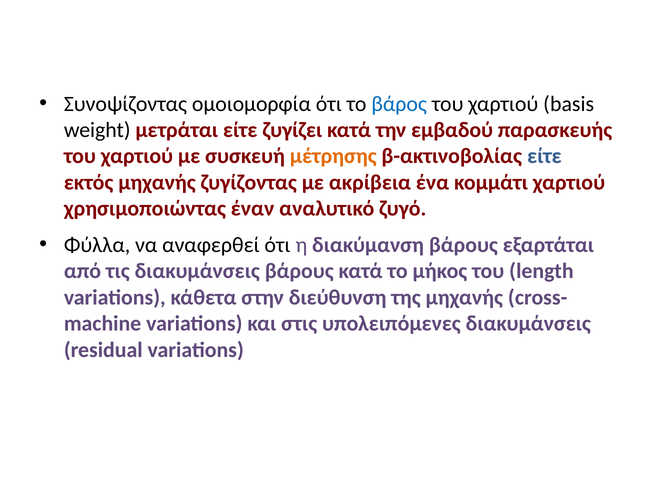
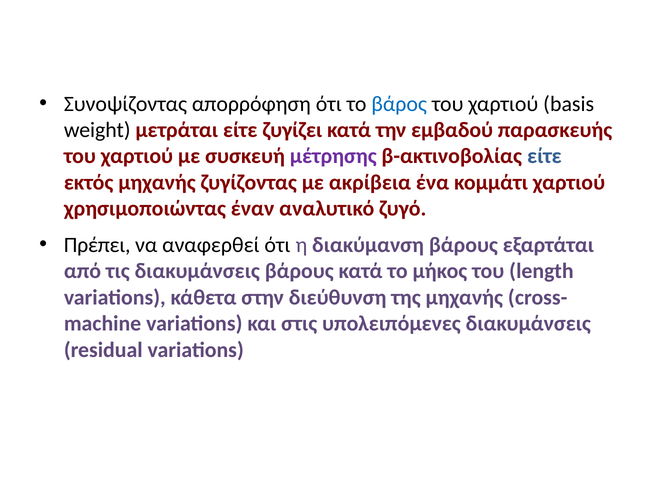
ομοιομορφία: ομοιομορφία -> απορρόφηση
μέτρησης colour: orange -> purple
Φύλλα: Φύλλα -> Πρέπει
